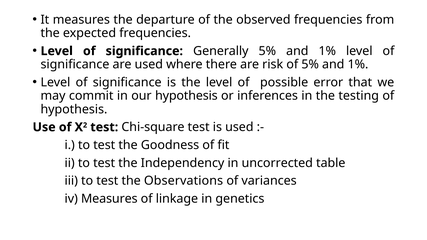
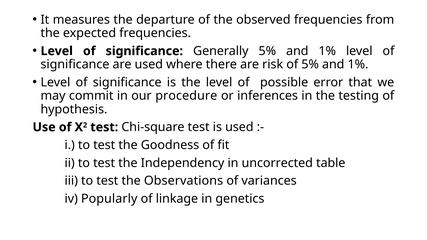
our hypothesis: hypothesis -> procedure
iv Measures: Measures -> Popularly
